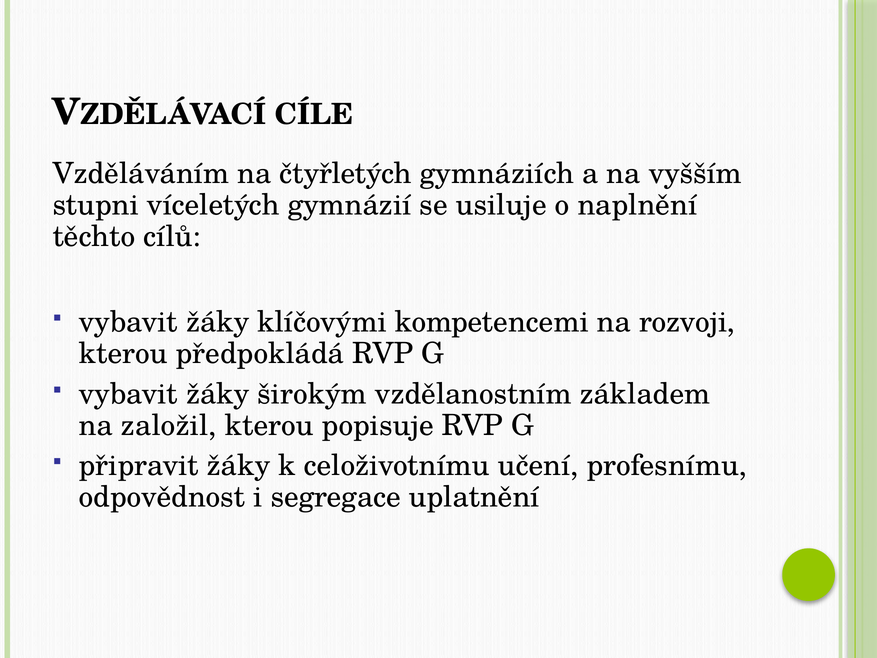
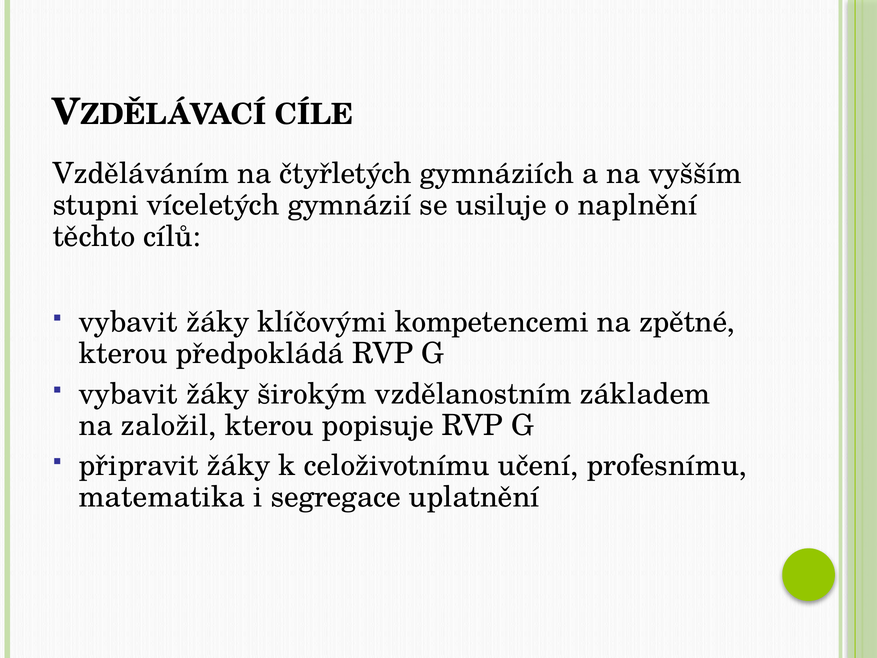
rozvoji: rozvoji -> zpětné
odpovědnost: odpovědnost -> matematika
